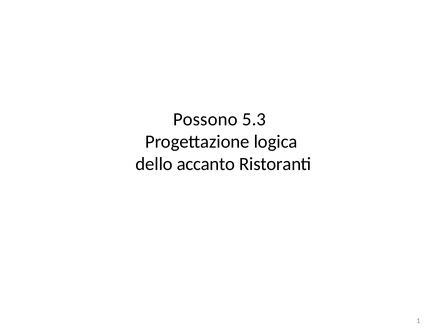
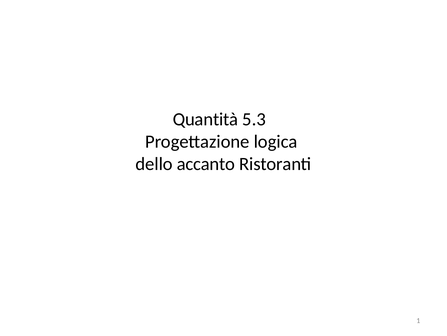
Possono: Possono -> Quantità
